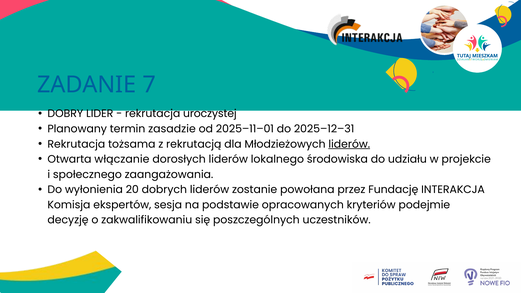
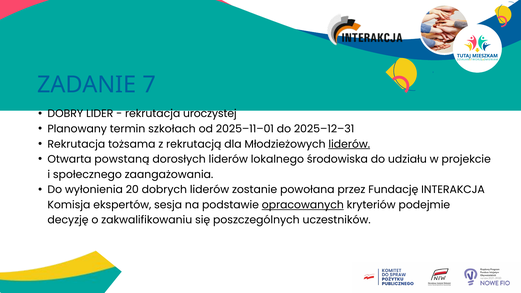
zasadzie: zasadzie -> szkołach
włączanie: włączanie -> powstaną
opracowanych underline: none -> present
